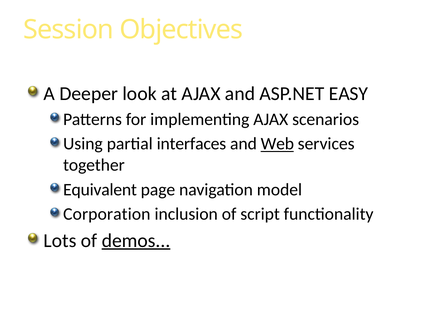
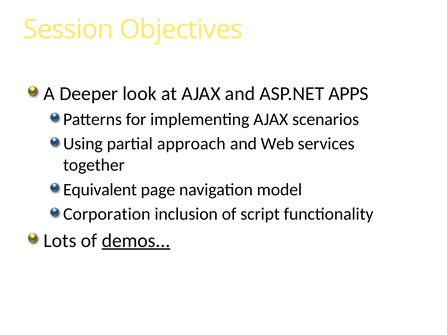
EASY: EASY -> APPS
interfaces: interfaces -> approach
Web underline: present -> none
